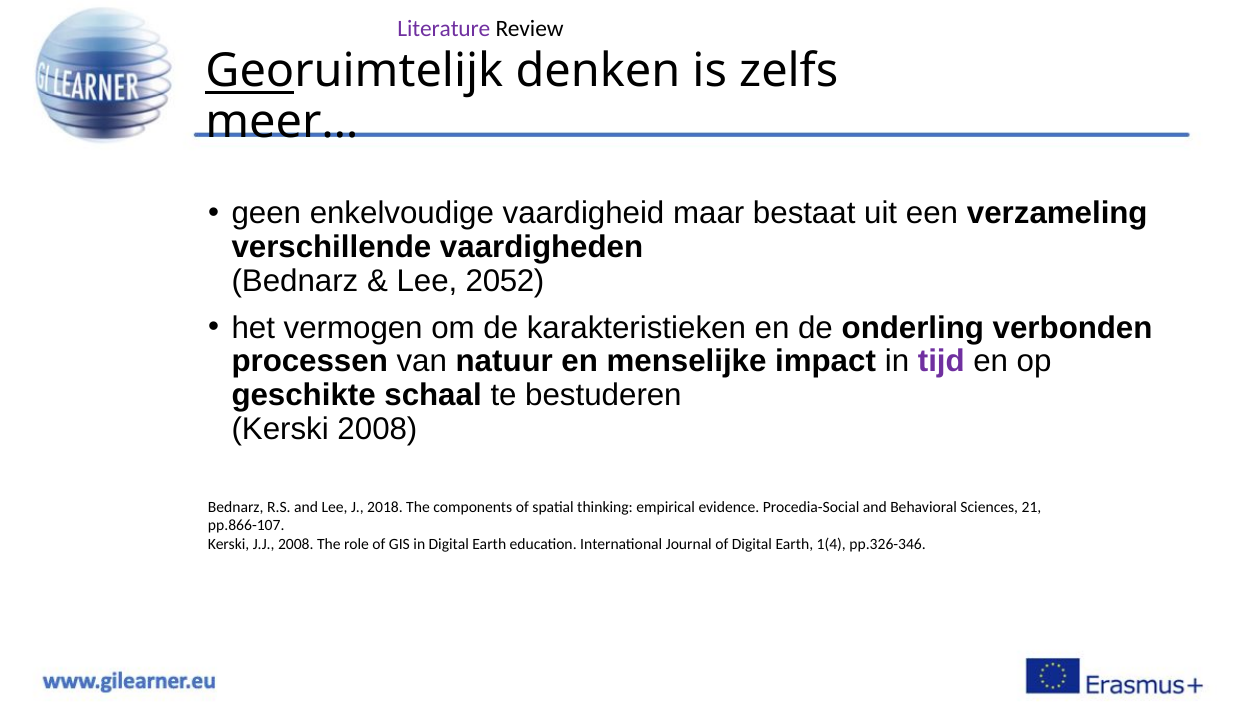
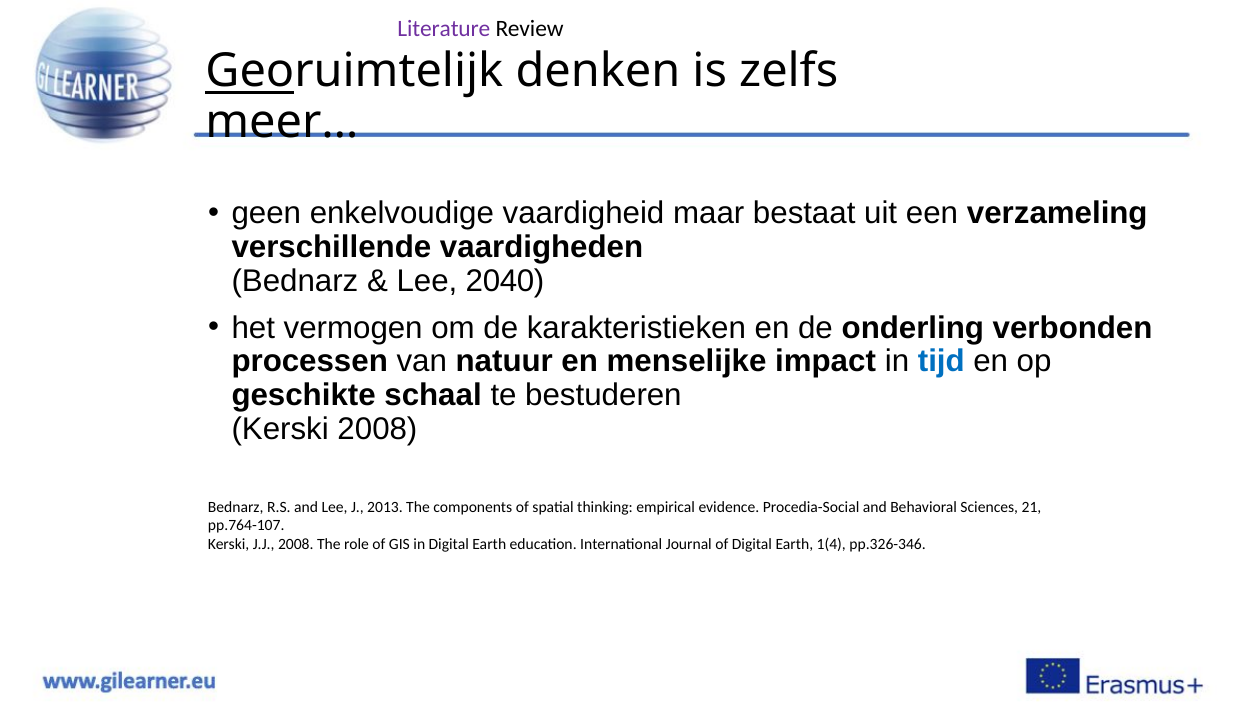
2052: 2052 -> 2040
tijd colour: purple -> blue
2018: 2018 -> 2013
pp.866-107: pp.866-107 -> pp.764-107
